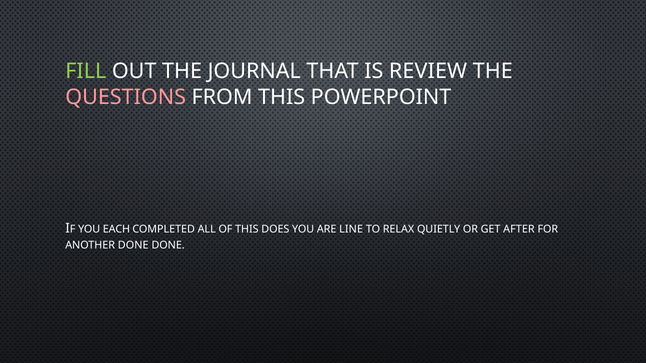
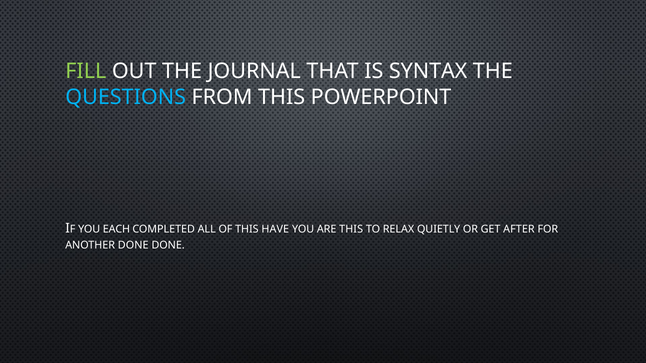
REVIEW: REVIEW -> SYNTAX
QUESTIONS colour: pink -> light blue
DOES: DOES -> HAVE
ARE LINE: LINE -> THIS
